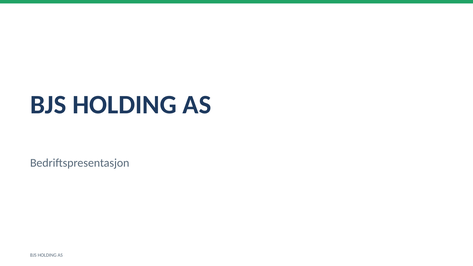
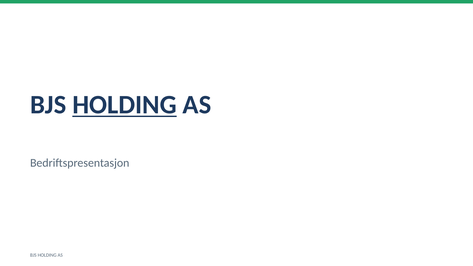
HOLDING at (125, 105) underline: none -> present
